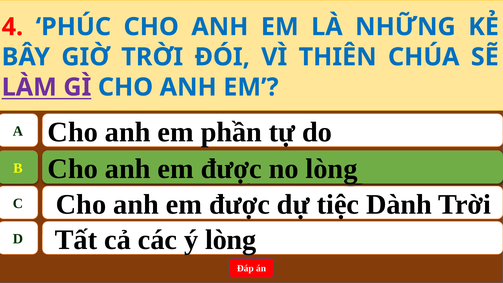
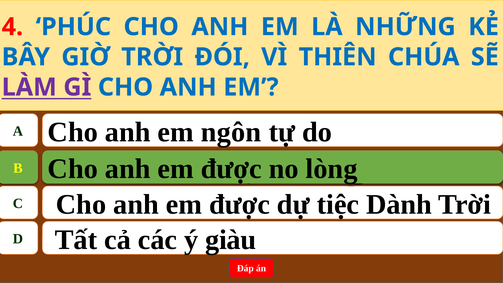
phần: phần -> ngôn
ý lòng: lòng -> giàu
